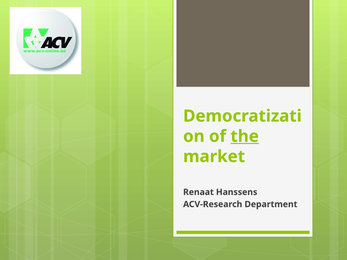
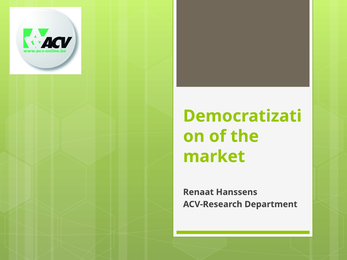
the underline: present -> none
